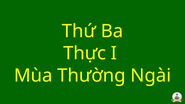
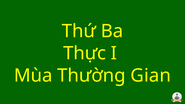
Ngài: Ngài -> Gian
